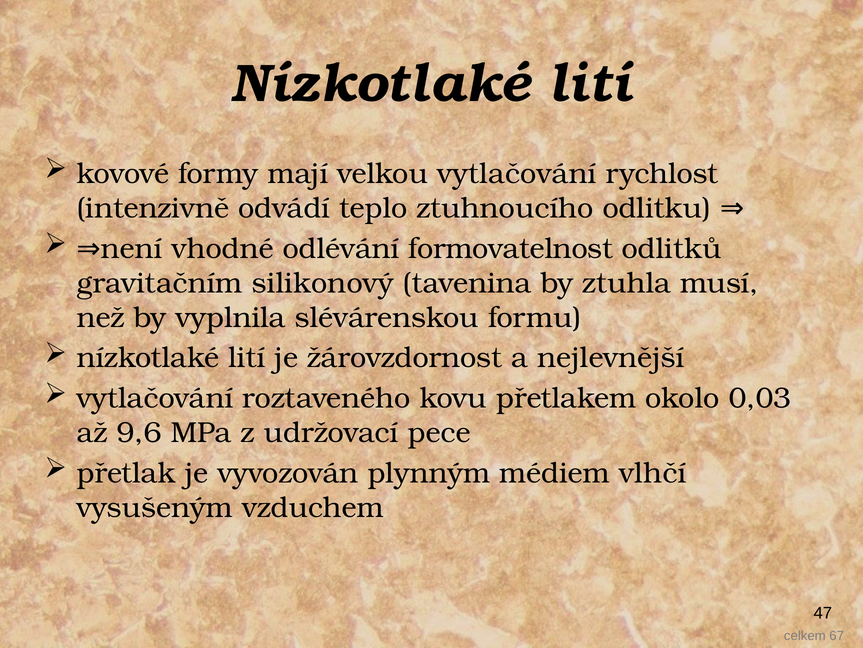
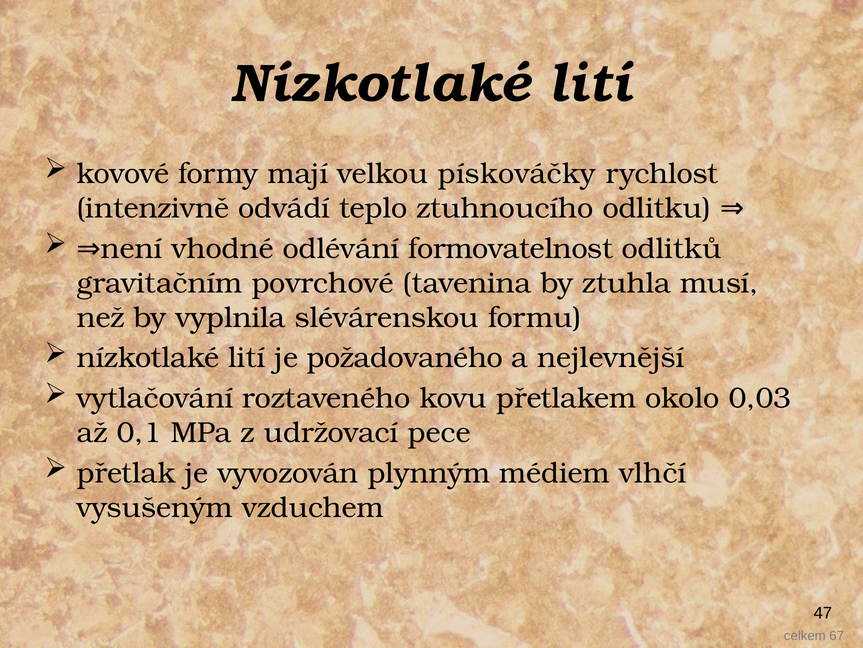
velkou vytlačování: vytlačování -> pískováčky
silikonový: silikonový -> povrchové
žárovzdornost: žárovzdornost -> požadovaného
9,6: 9,6 -> 0,1
